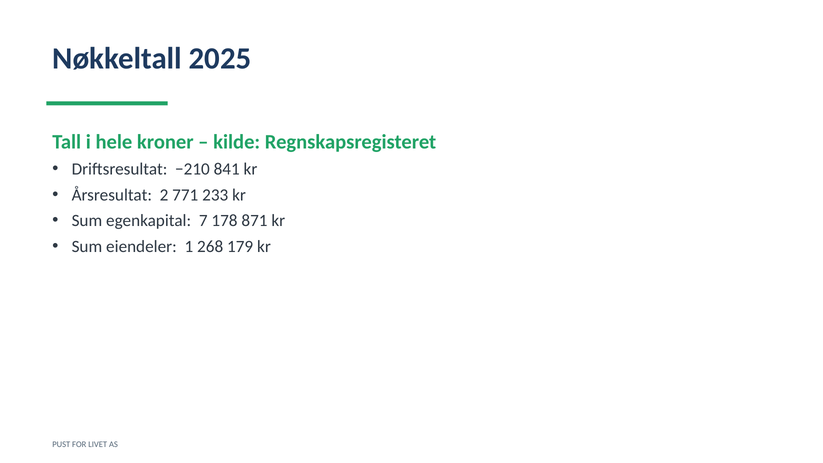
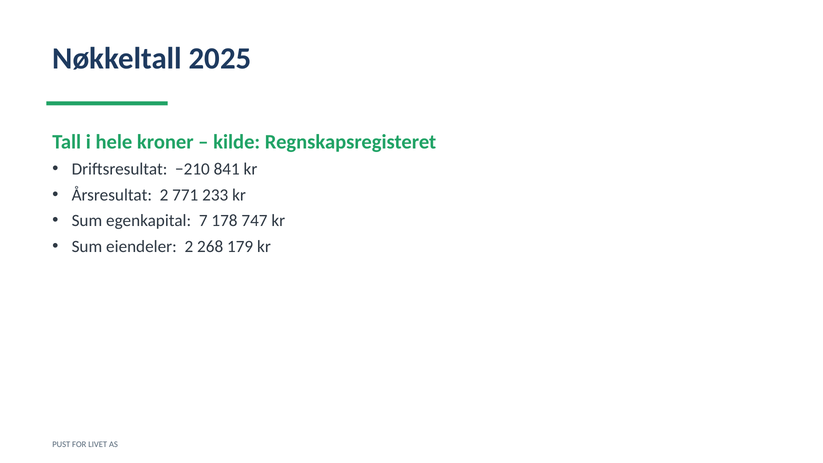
871: 871 -> 747
eiendeler 1: 1 -> 2
